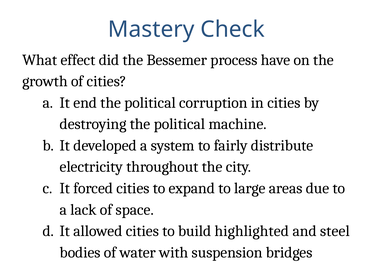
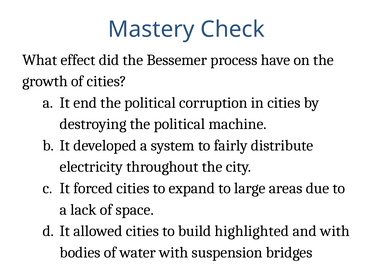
and steel: steel -> with
